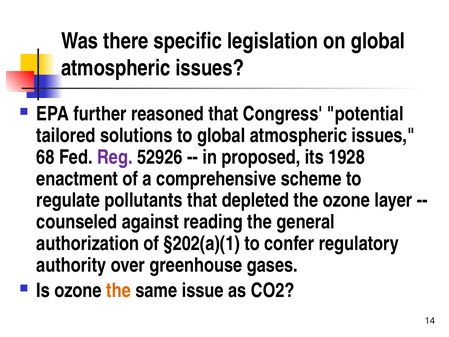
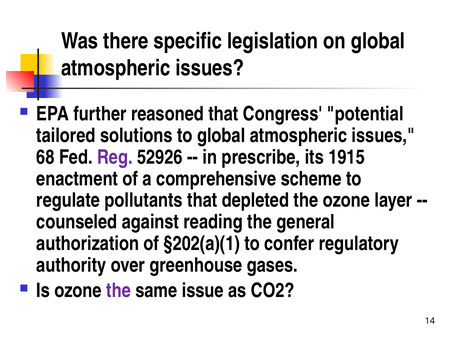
proposed: proposed -> prescribe
1928: 1928 -> 1915
the at (119, 290) colour: orange -> purple
